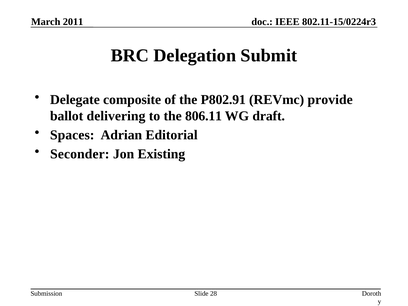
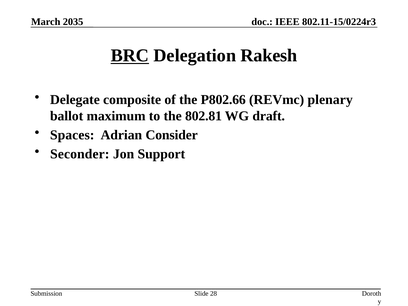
2011: 2011 -> 2035
BRC underline: none -> present
Submit: Submit -> Rakesh
P802.91: P802.91 -> P802.66
provide: provide -> plenary
delivering: delivering -> maximum
806.11: 806.11 -> 802.81
Editorial: Editorial -> Consider
Existing: Existing -> Support
